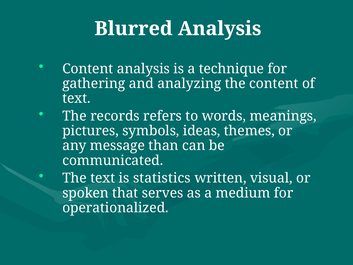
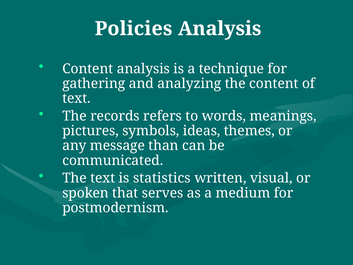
Blurred: Blurred -> Policies
operationalized: operationalized -> postmodernism
